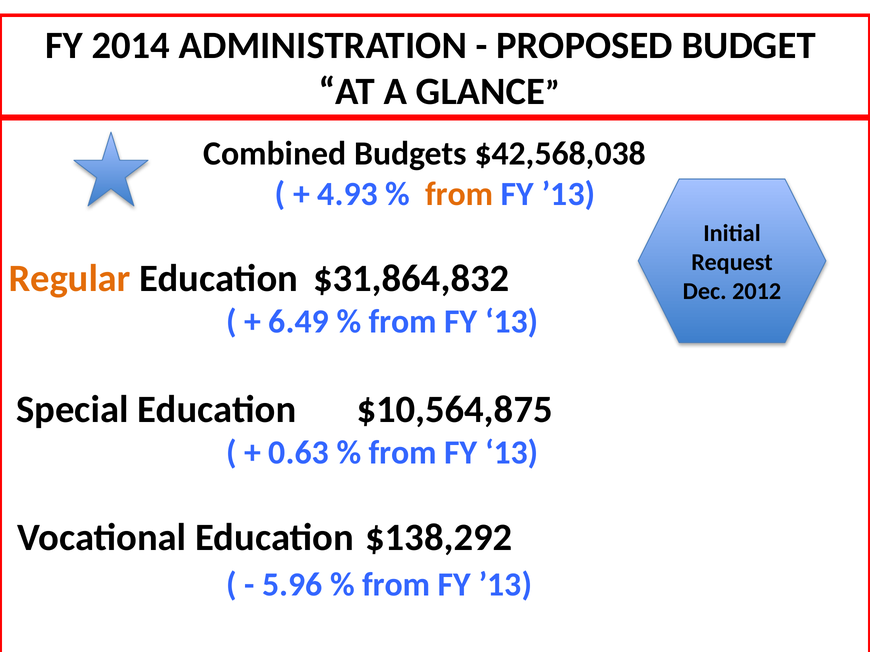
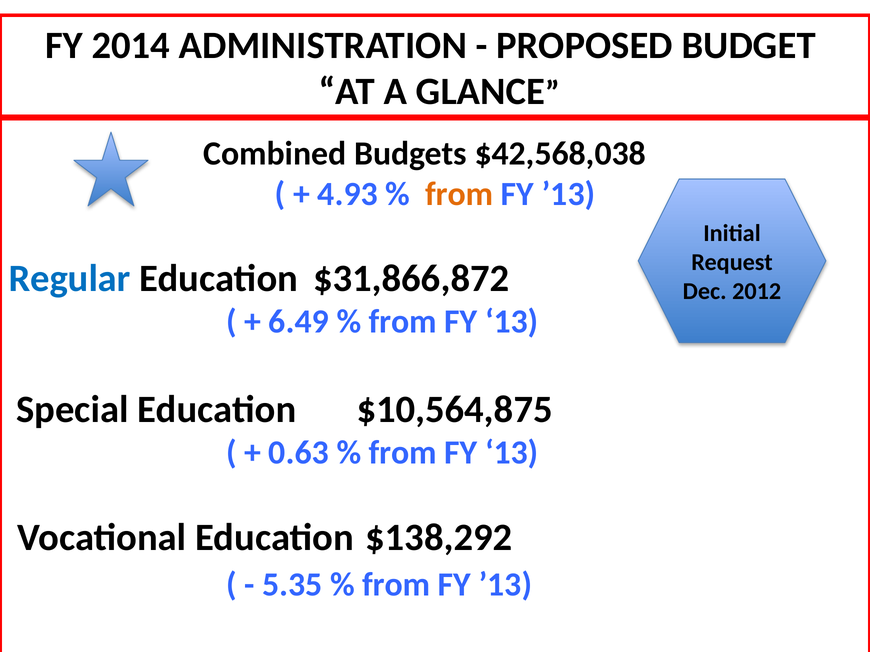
Regular colour: orange -> blue
$31,864,832: $31,864,832 -> $31,866,872
5.96: 5.96 -> 5.35
